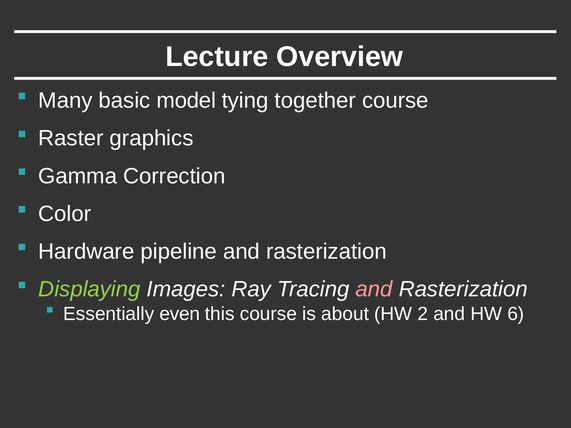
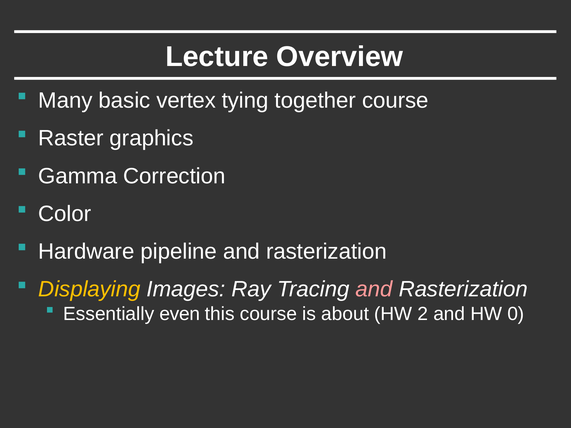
model: model -> vertex
Displaying colour: light green -> yellow
6: 6 -> 0
